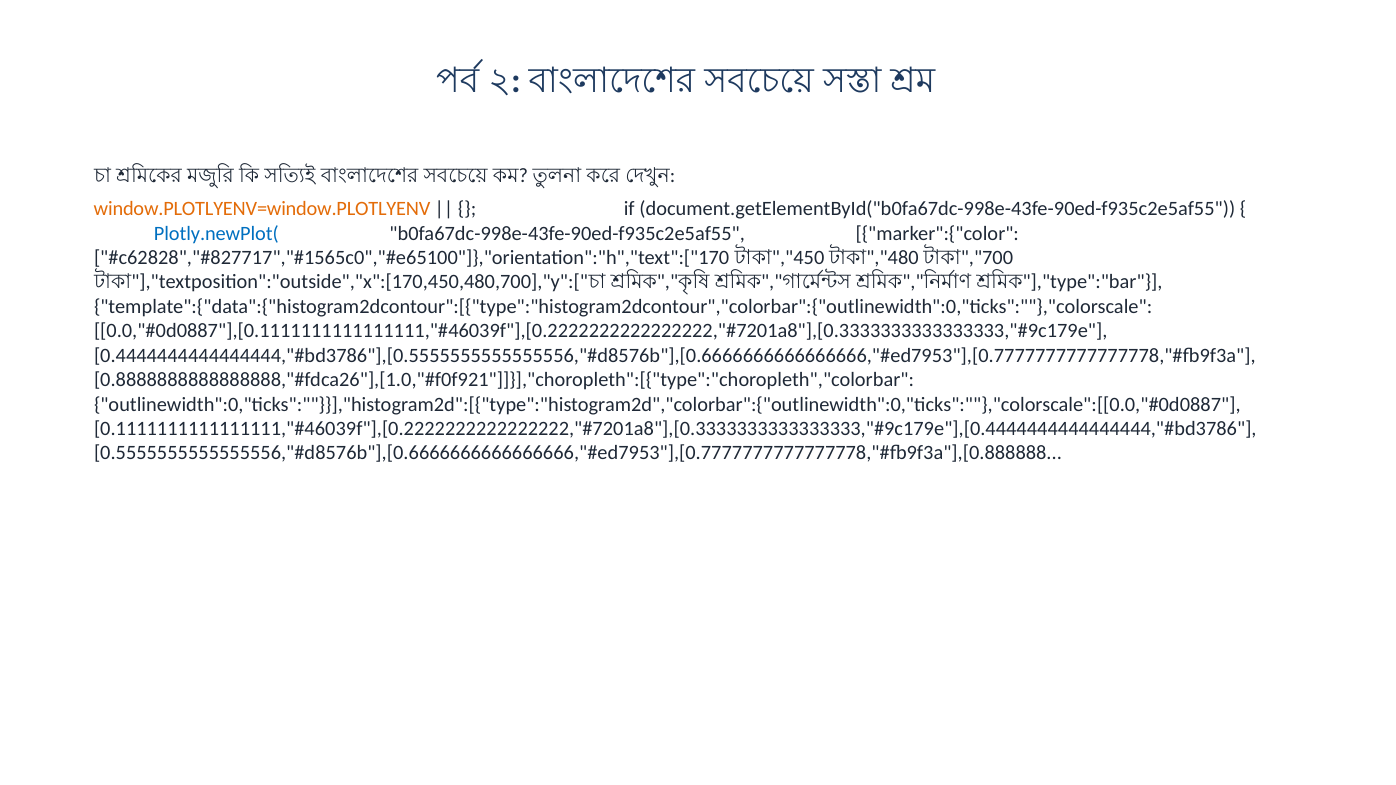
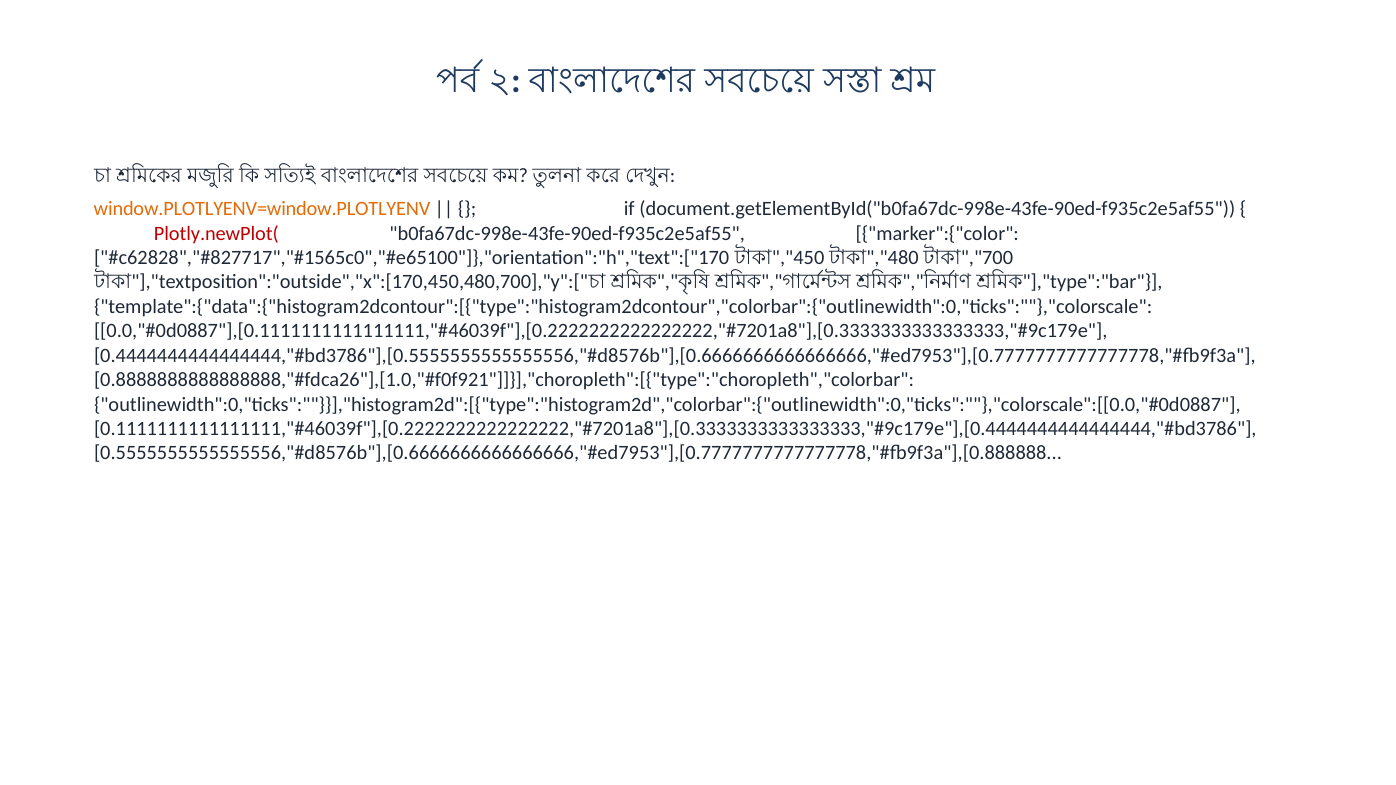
Plotly.newPlot( colour: blue -> red
